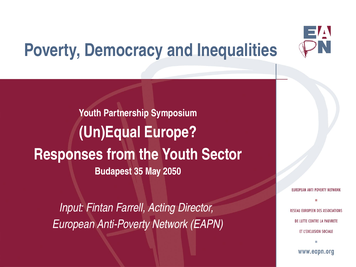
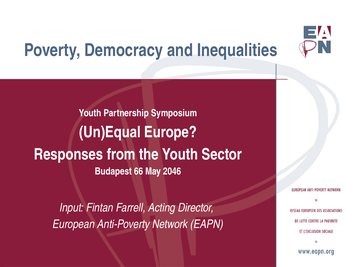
35: 35 -> 66
2050: 2050 -> 2046
